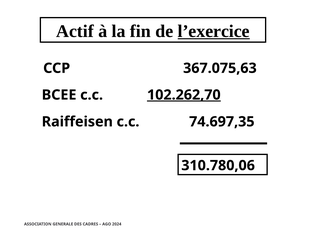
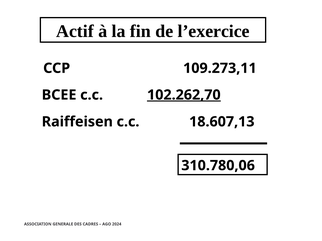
l’exercice underline: present -> none
367.075,63: 367.075,63 -> 109.273,11
74.697,35: 74.697,35 -> 18.607,13
